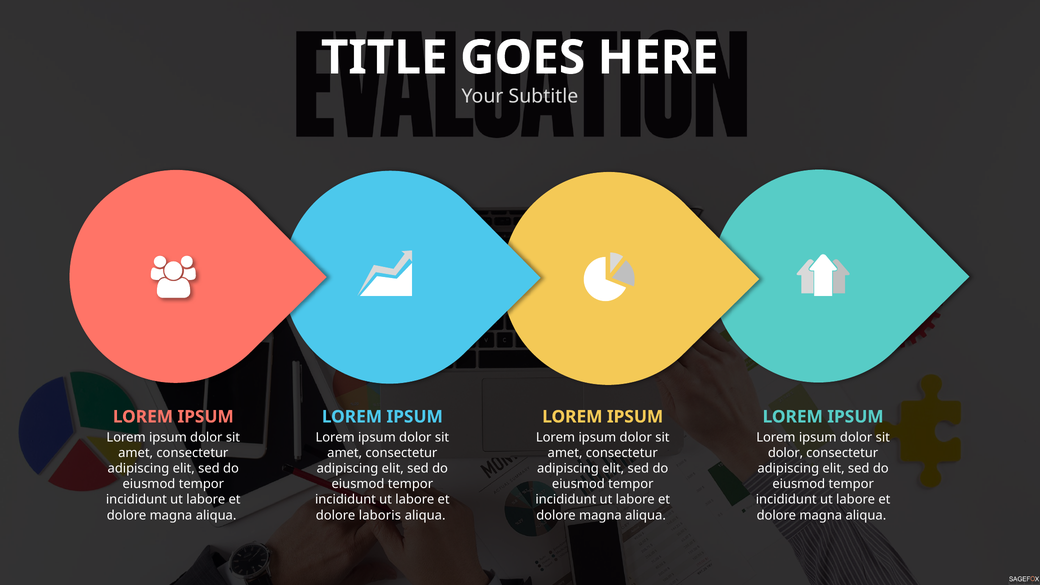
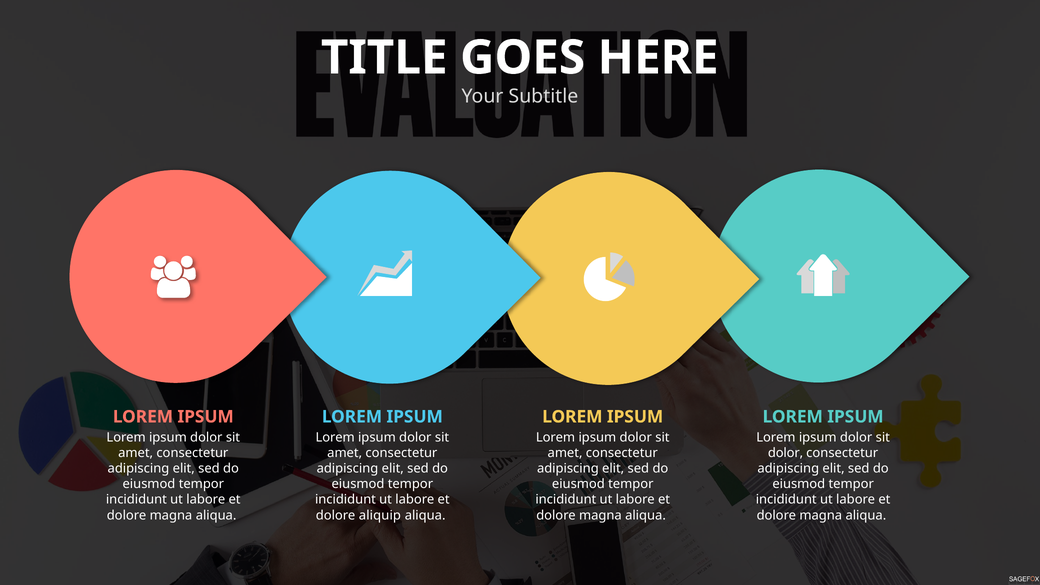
laboris: laboris -> aliquip
